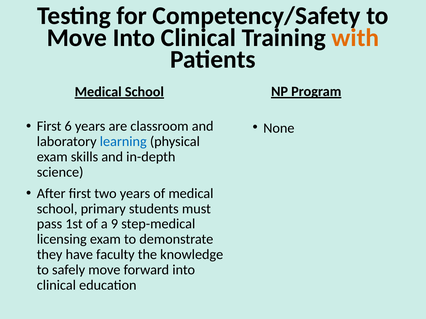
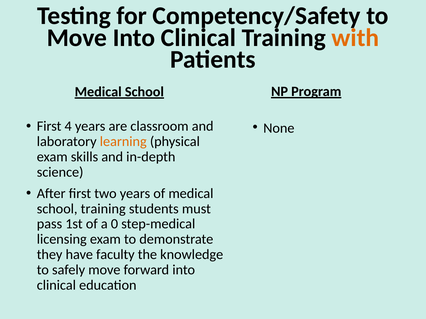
6: 6 -> 4
learning colour: blue -> orange
school primary: primary -> training
9: 9 -> 0
